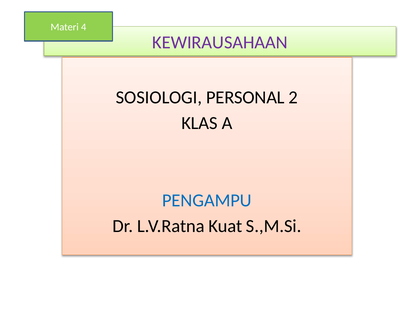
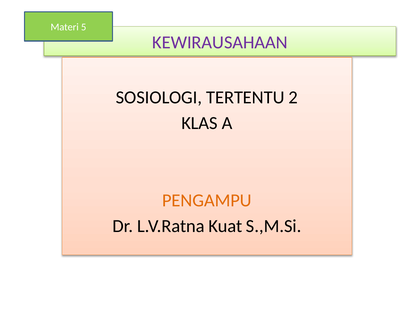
4: 4 -> 5
PERSONAL: PERSONAL -> TERTENTU
PENGAMPU colour: blue -> orange
